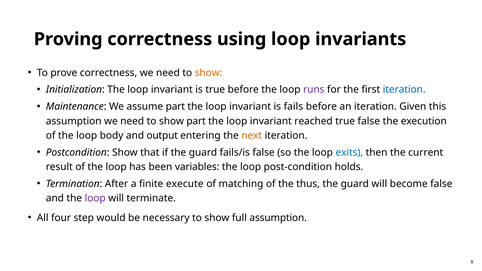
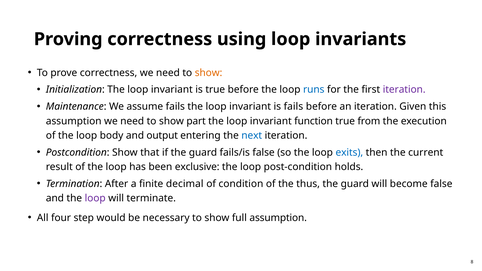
runs colour: purple -> blue
iteration at (404, 90) colour: blue -> purple
assume part: part -> fails
reached: reached -> function
true false: false -> from
next colour: orange -> blue
variables: variables -> exclusive
execute: execute -> decimal
matching: matching -> condition
